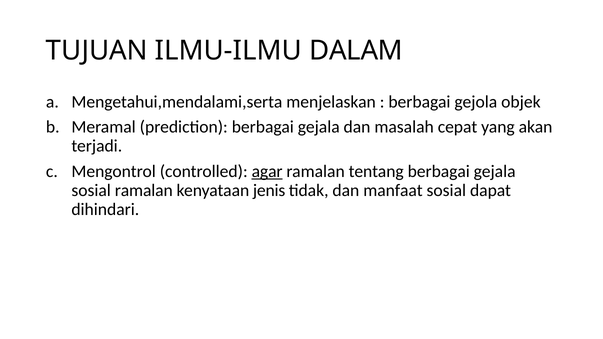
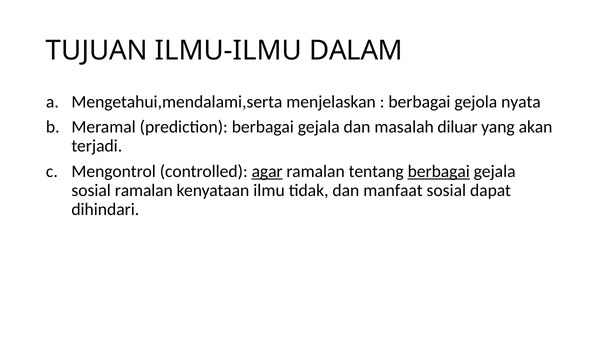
objek: objek -> nyata
cepat: cepat -> diluar
berbagai at (439, 172) underline: none -> present
jenis: jenis -> ilmu
